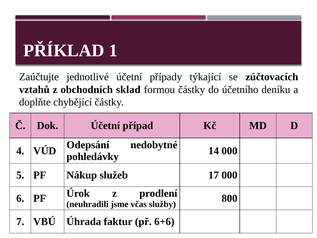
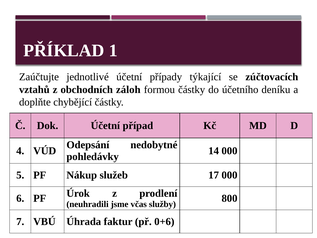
sklad: sklad -> záloh
6+6: 6+6 -> 0+6
